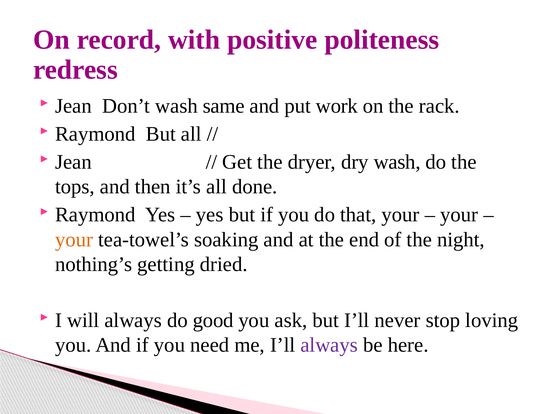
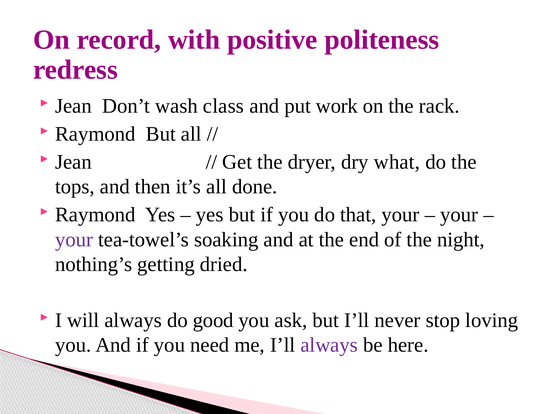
same: same -> class
dry wash: wash -> what
your at (74, 240) colour: orange -> purple
